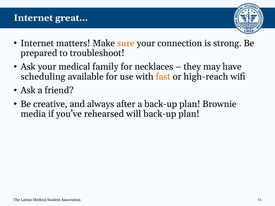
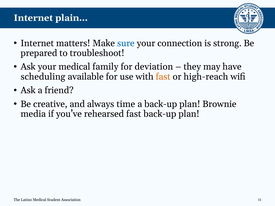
great…: great… -> plain…
sure colour: orange -> blue
necklaces: necklaces -> deviation
after: after -> time
rehearsed will: will -> fast
